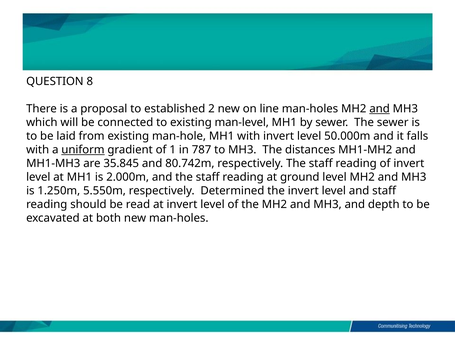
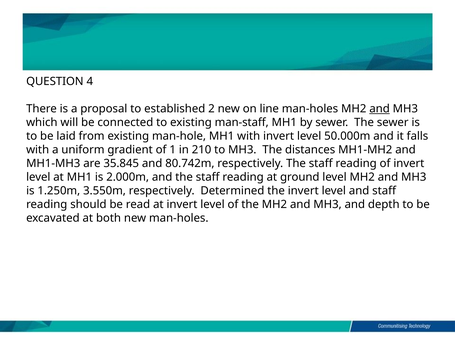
8: 8 -> 4
man-level: man-level -> man-staff
uniform underline: present -> none
787: 787 -> 210
5.550m: 5.550m -> 3.550m
